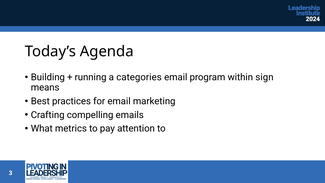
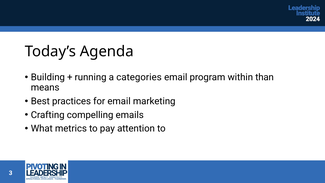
sign: sign -> than
